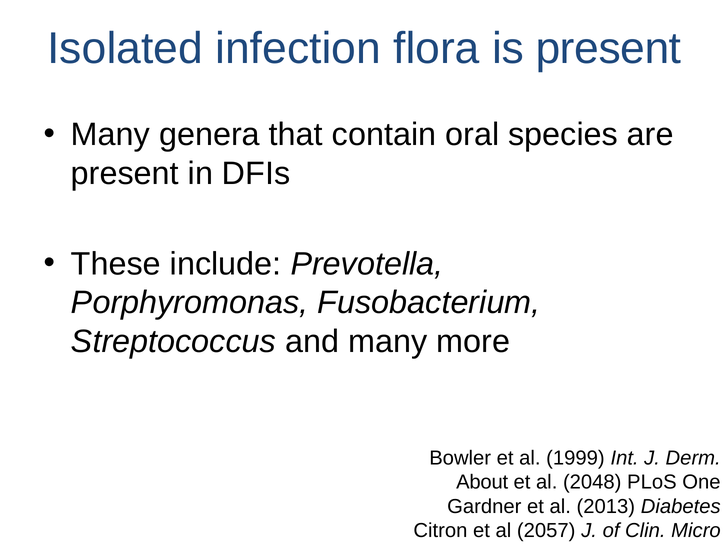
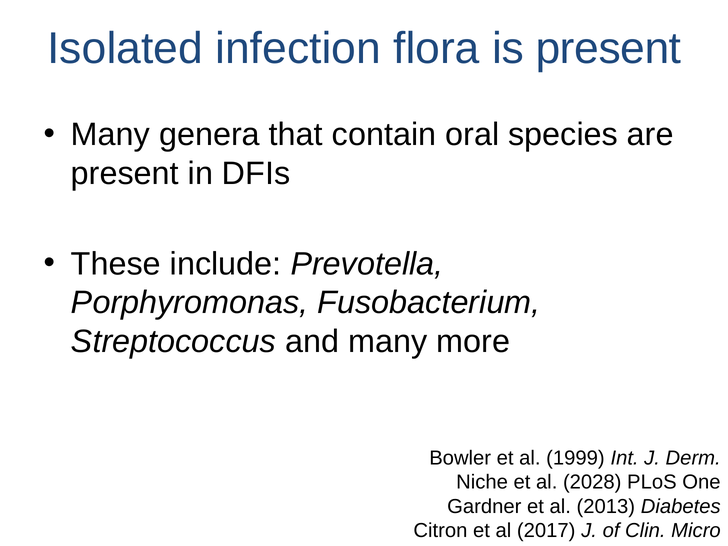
About: About -> Niche
2048: 2048 -> 2028
2057: 2057 -> 2017
